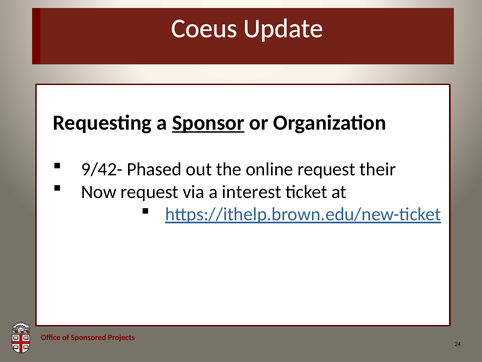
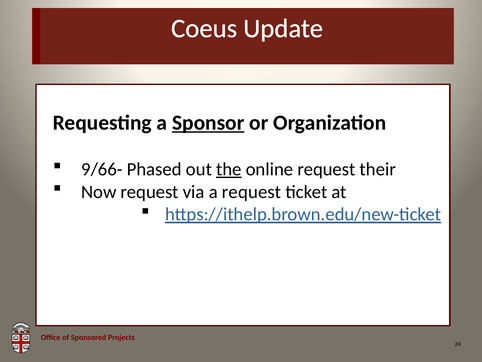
9/42-: 9/42- -> 9/66-
the underline: none -> present
a interest: interest -> request
